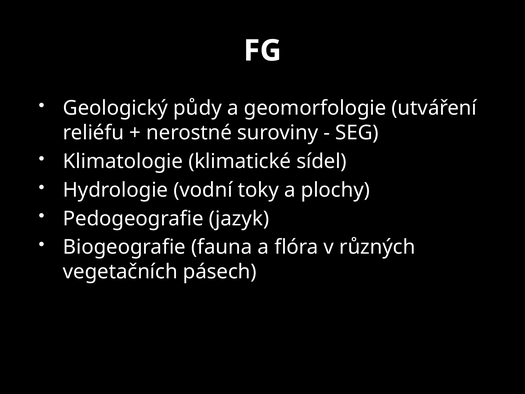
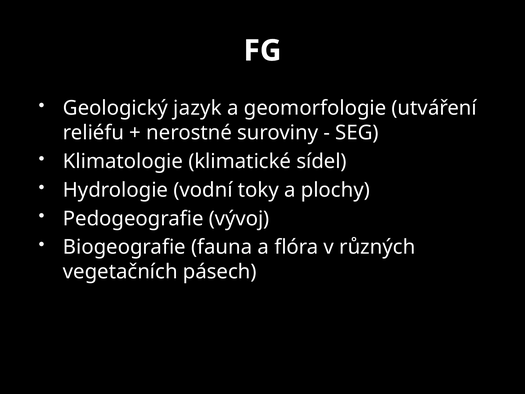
půdy: půdy -> jazyk
jazyk: jazyk -> vývoj
